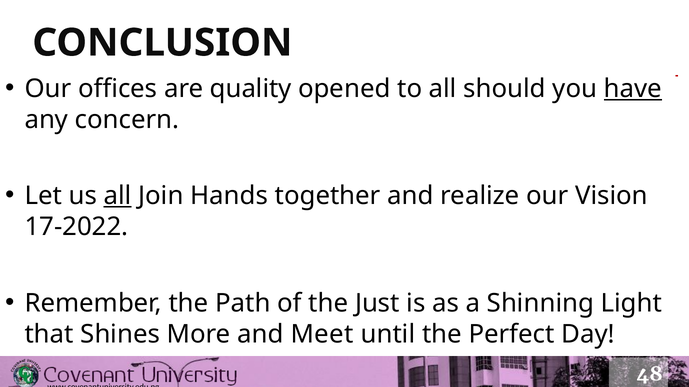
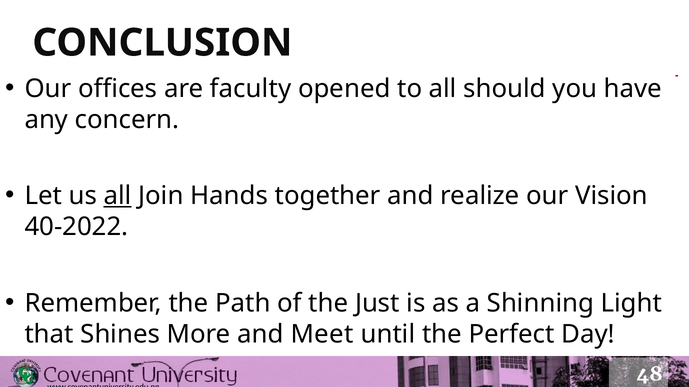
quality: quality -> faculty
have underline: present -> none
17-2022: 17-2022 -> 40-2022
